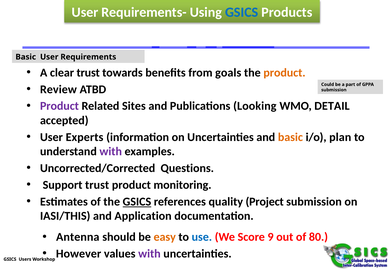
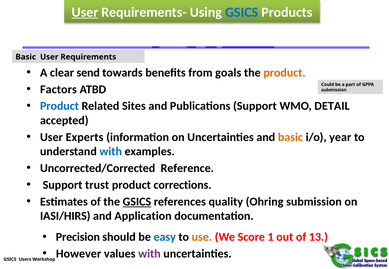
User at (85, 12) underline: none -> present
clear trust: trust -> send
Review: Review -> Factors
Product at (59, 106) colour: purple -> blue
Publications Looking: Looking -> Support
plan: plan -> year
with at (111, 152) colour: purple -> blue
Questions: Questions -> Reference
monitoring: monitoring -> corrections
Project: Project -> Ohring
IASI/THIS: IASI/THIS -> IASI/HIRS
Antenna: Antenna -> Precision
easy colour: orange -> blue
use colour: blue -> orange
9: 9 -> 1
80: 80 -> 13
